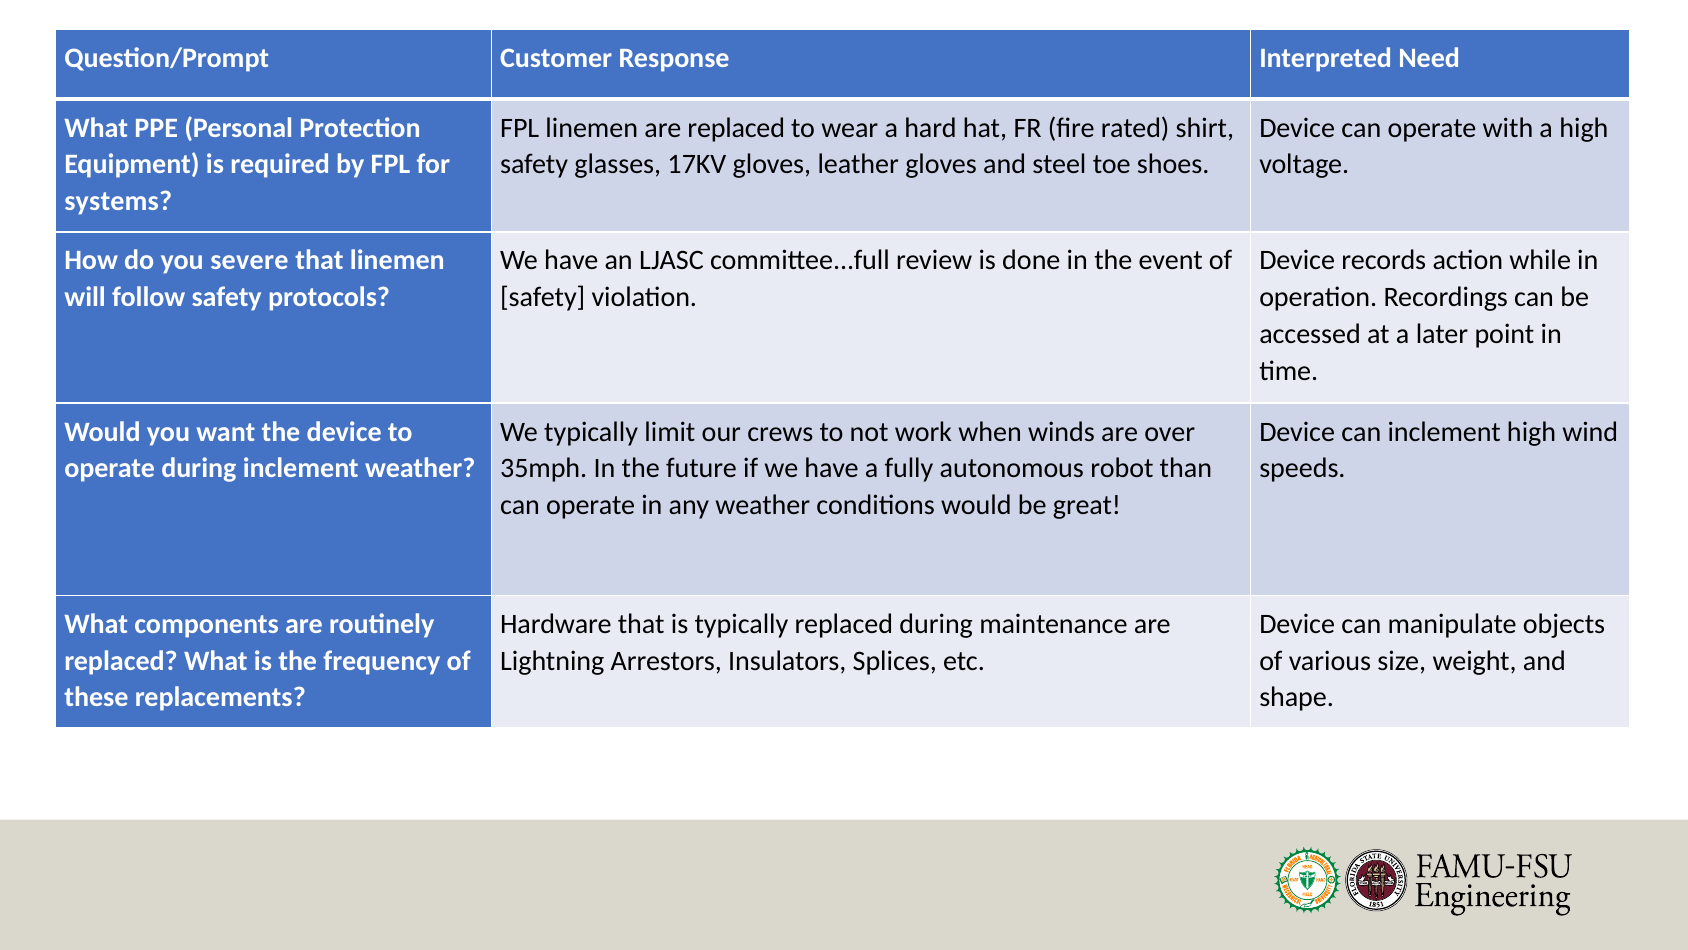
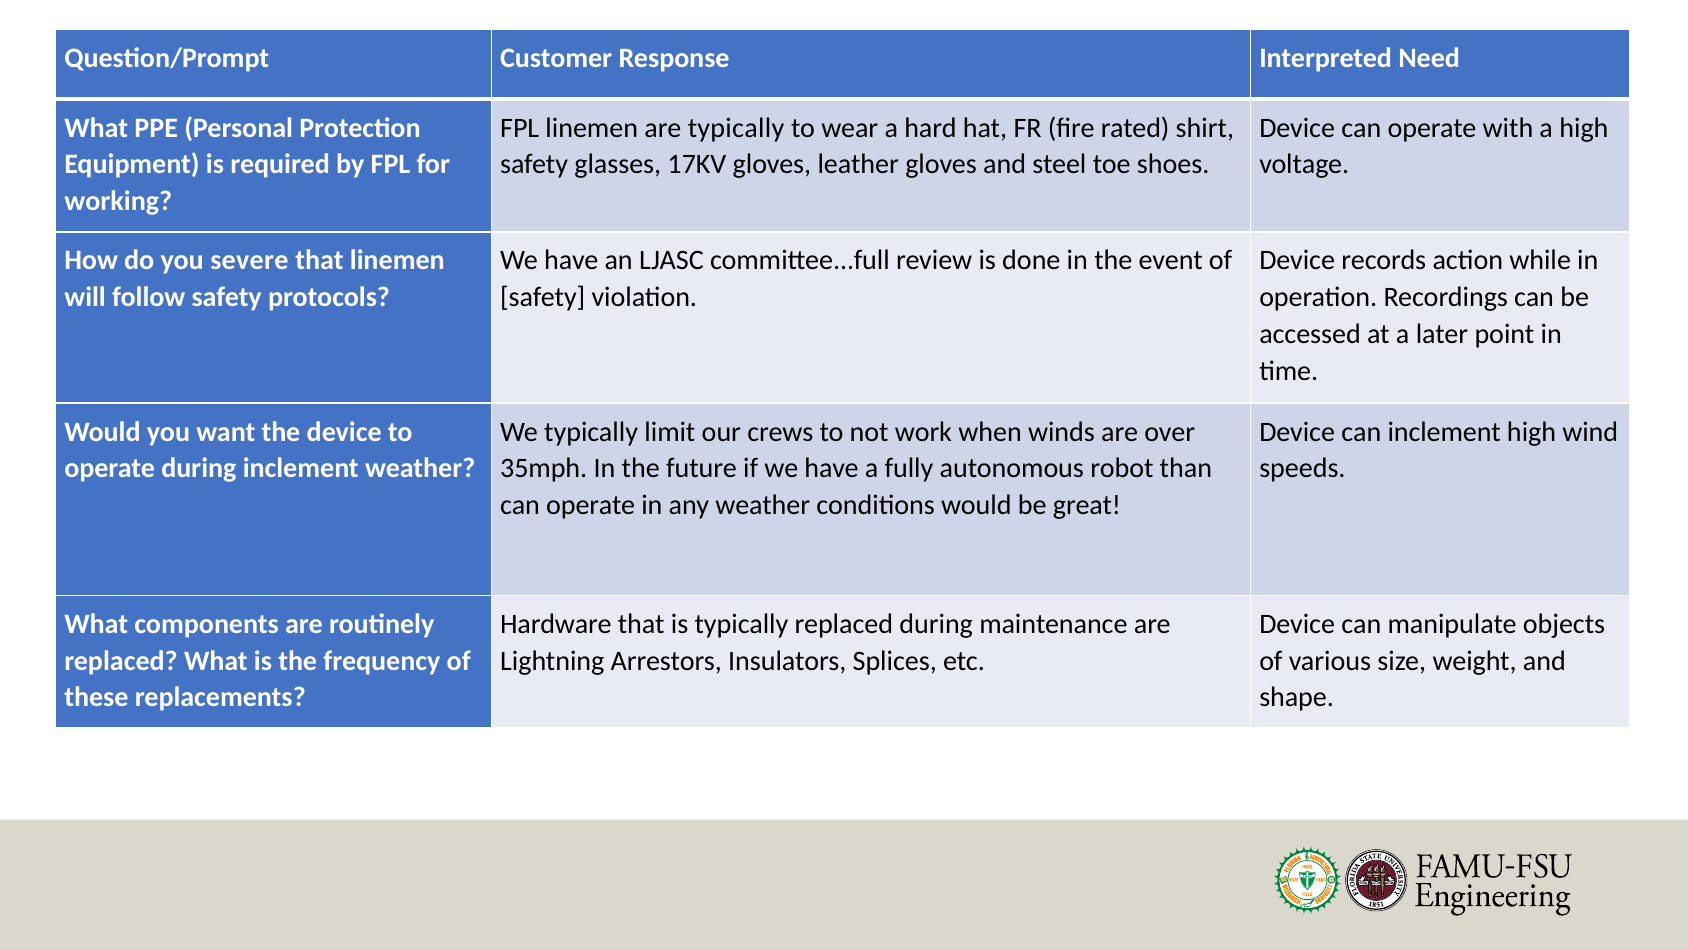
are replaced: replaced -> typically
systems: systems -> working
